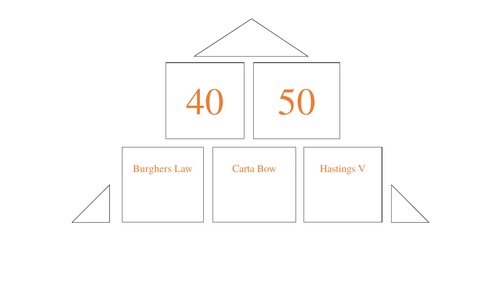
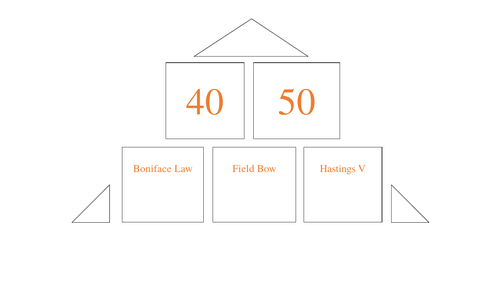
Burghers: Burghers -> Boniface
Carta: Carta -> Field
